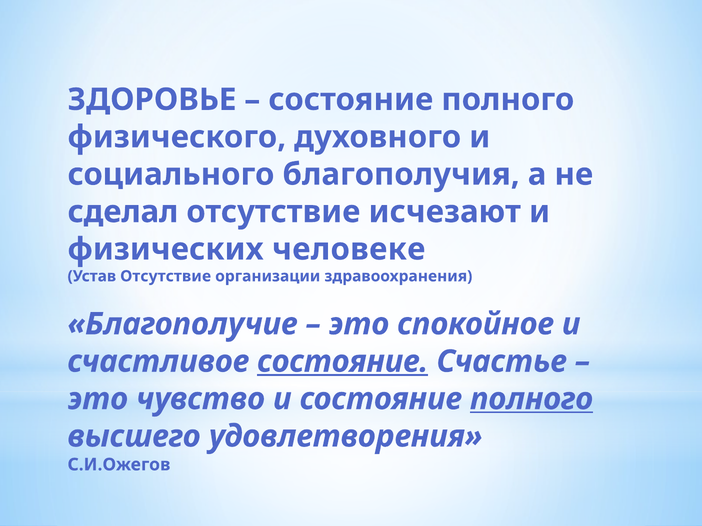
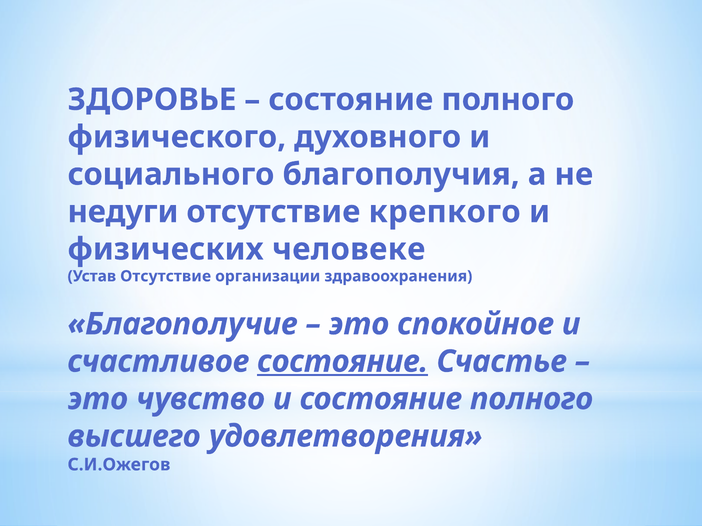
сделал: сделал -> недуги
исчезают: исчезают -> крепкого
полного at (532, 399) underline: present -> none
